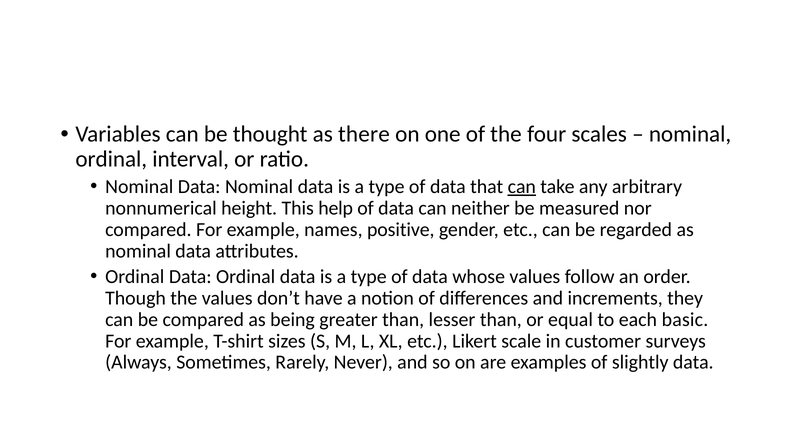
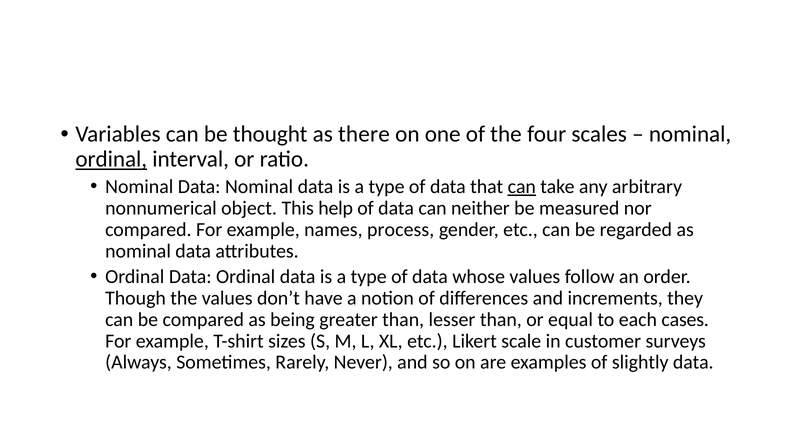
ordinal at (111, 159) underline: none -> present
height: height -> object
positive: positive -> process
basic: basic -> cases
